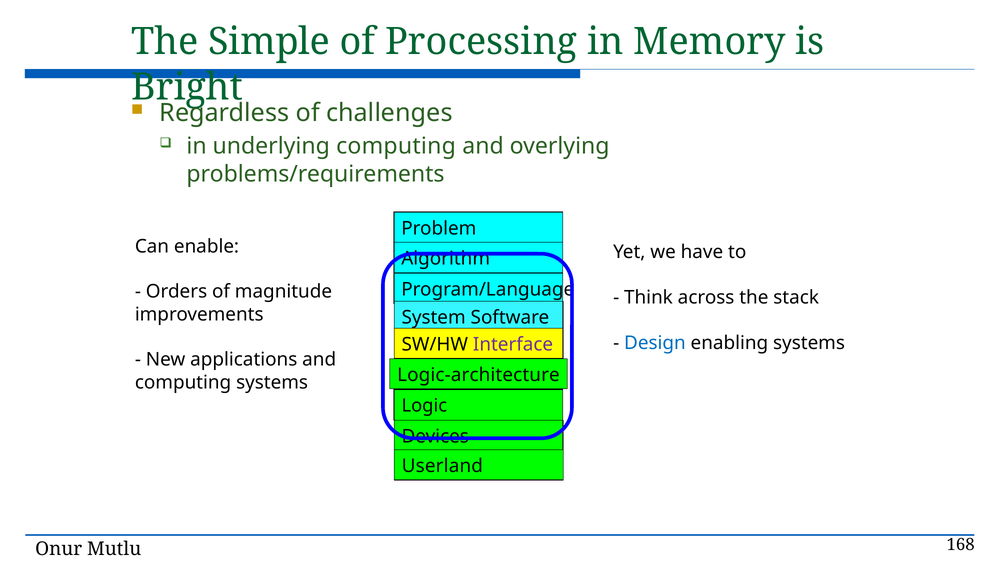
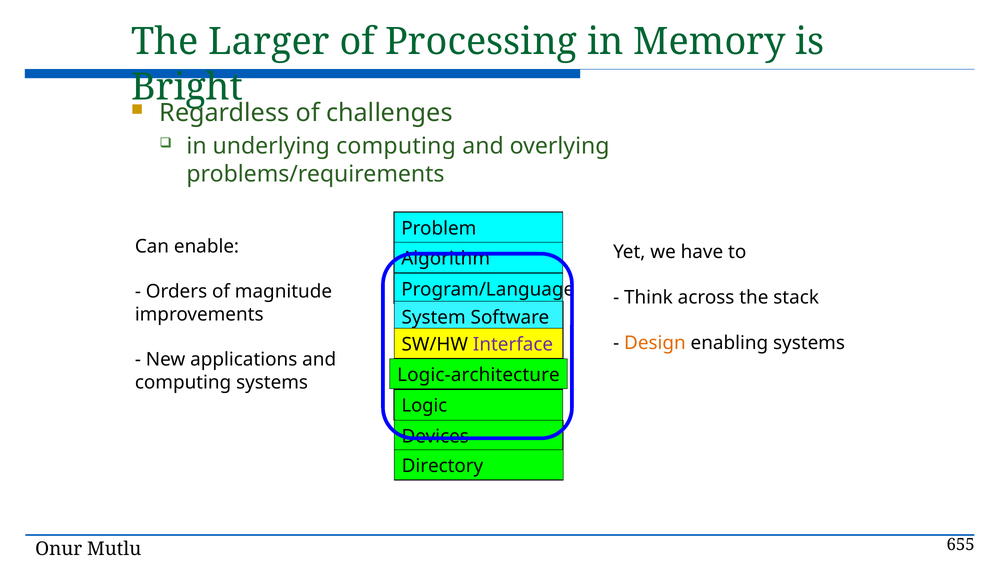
Simple: Simple -> Larger
Design colour: blue -> orange
Userland: Userland -> Directory
168: 168 -> 655
